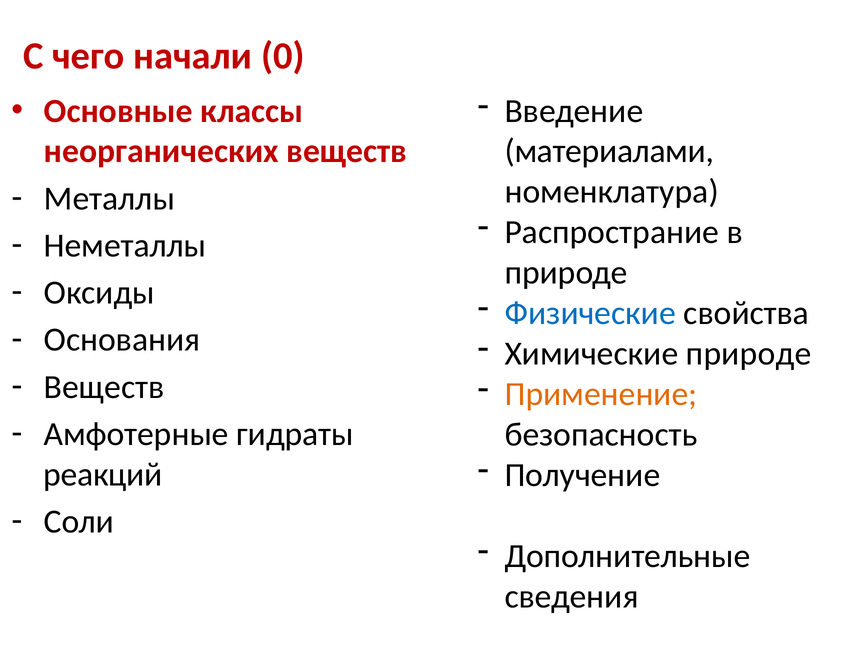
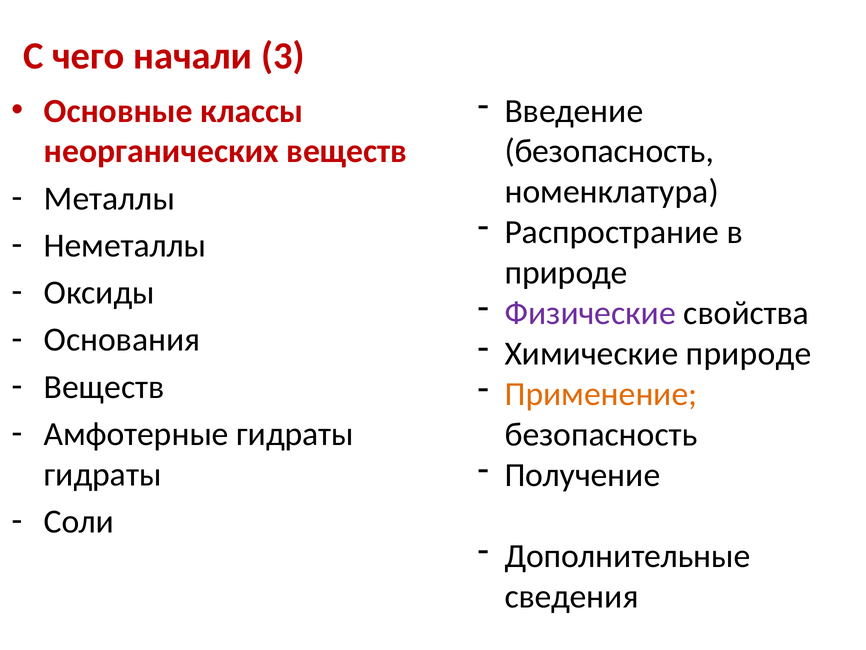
0: 0 -> 3
материалами at (609, 151): материалами -> безопасность
Физические colour: blue -> purple
реакций at (103, 474): реакций -> гидраты
